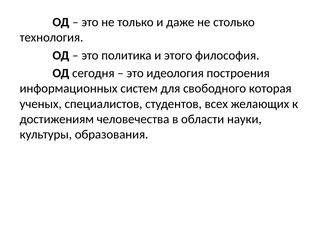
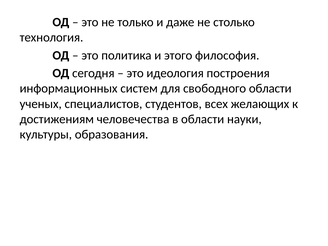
свободного которая: которая -> области
